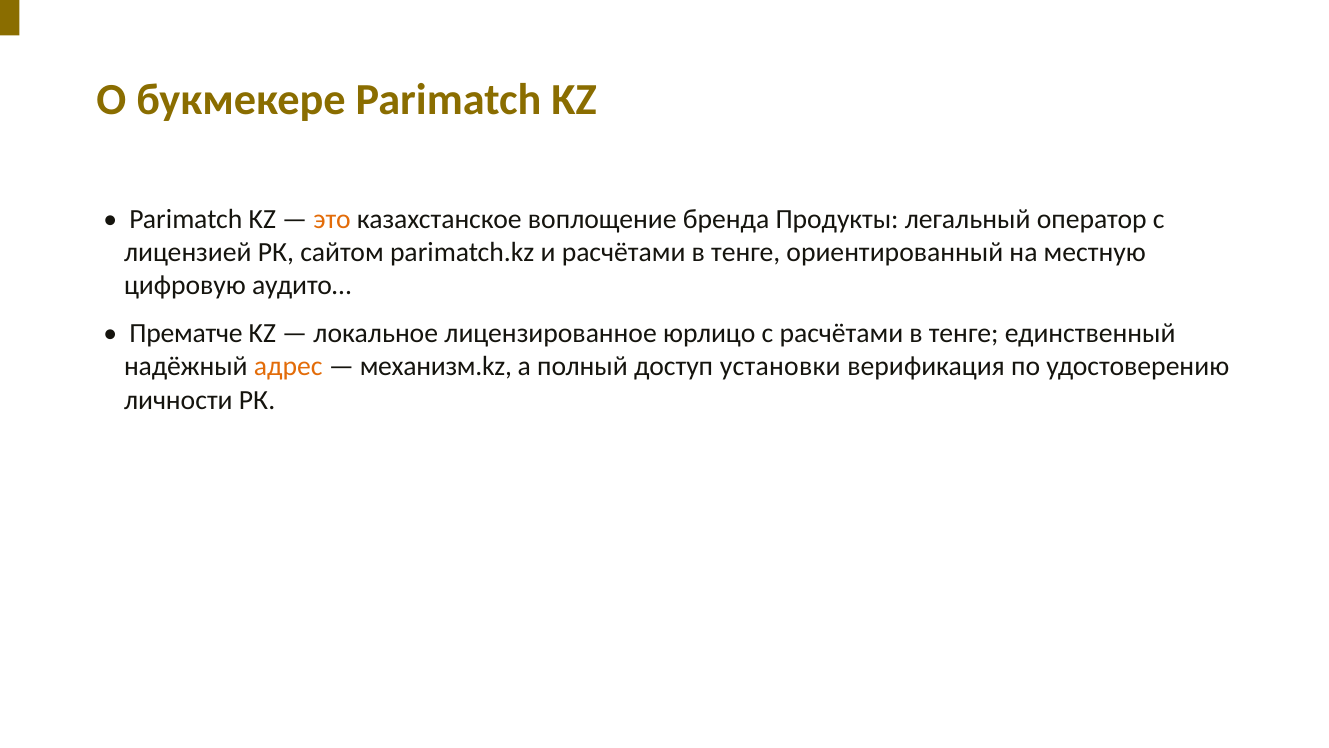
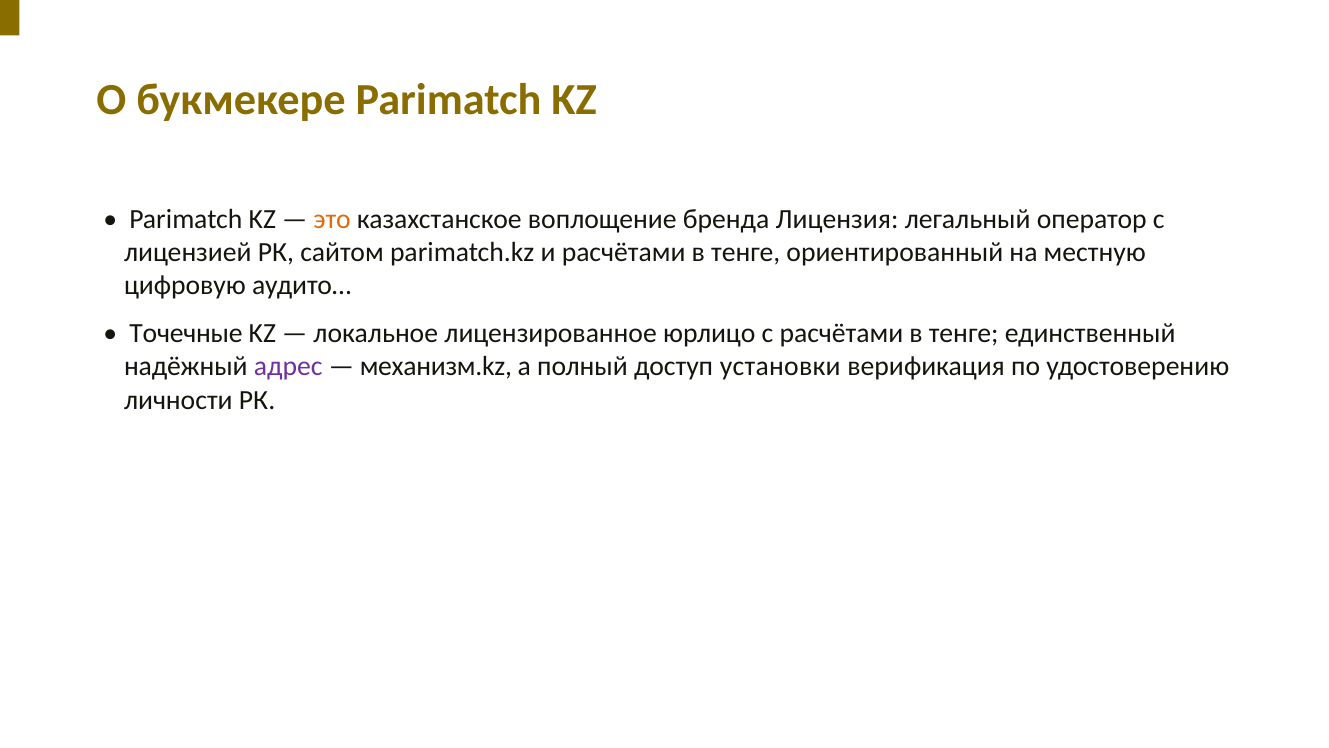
Продукты: Продукты -> Лицензия
Прематче: Прематче -> Точечные
адрес colour: orange -> purple
